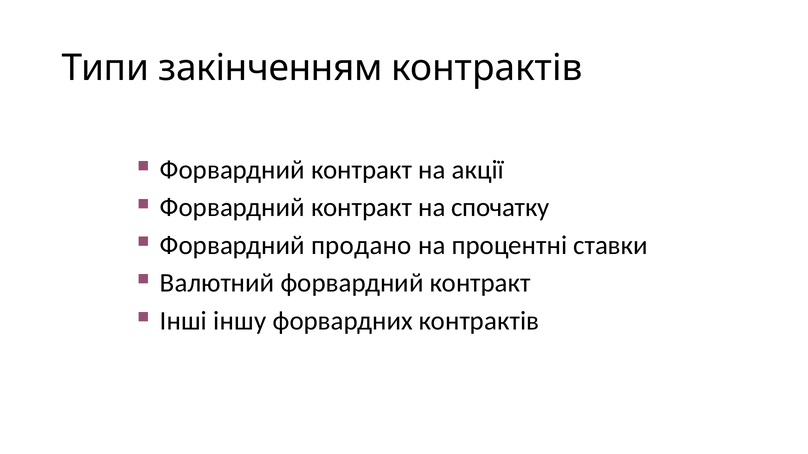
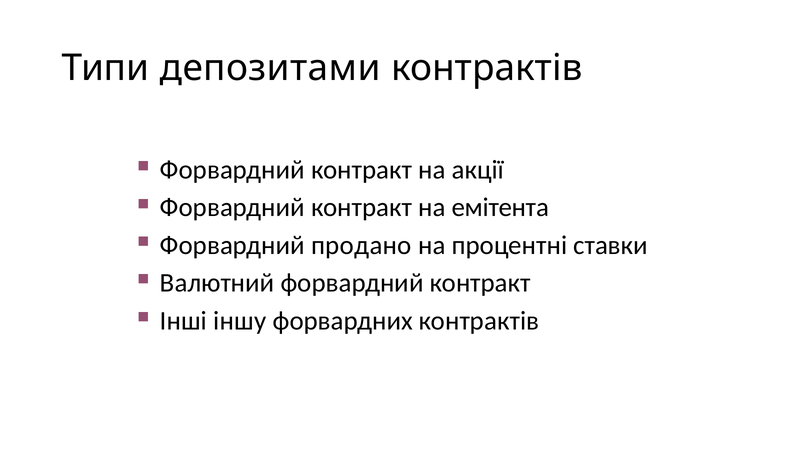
закінченням: закінченням -> депозитами
спочатку: спочатку -> емітента
